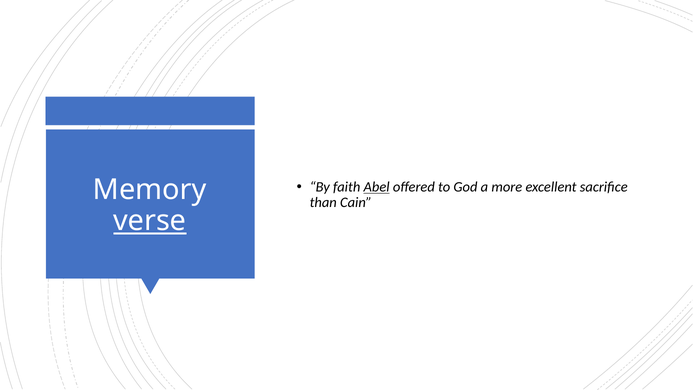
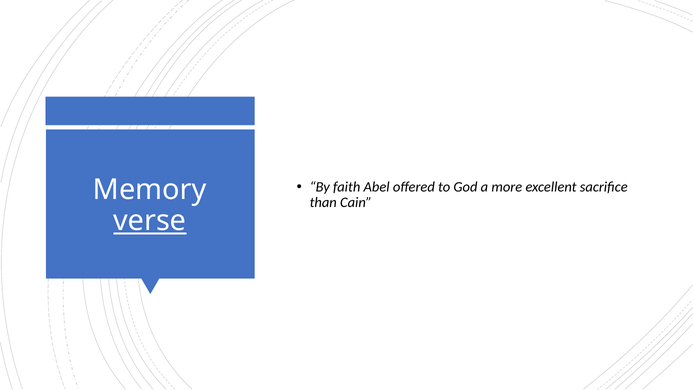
Abel underline: present -> none
